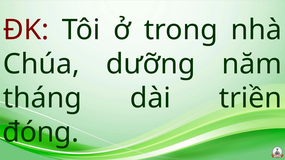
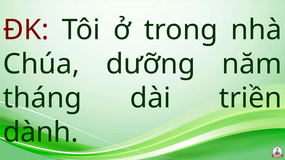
đóng: đóng -> dành
